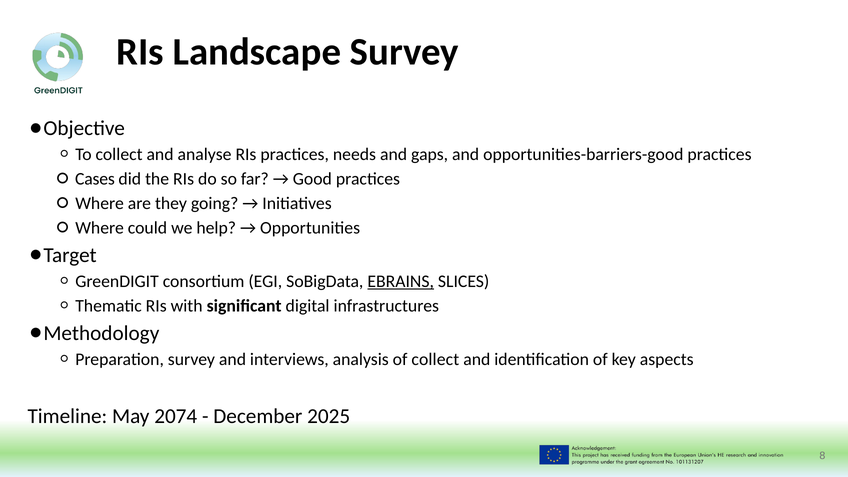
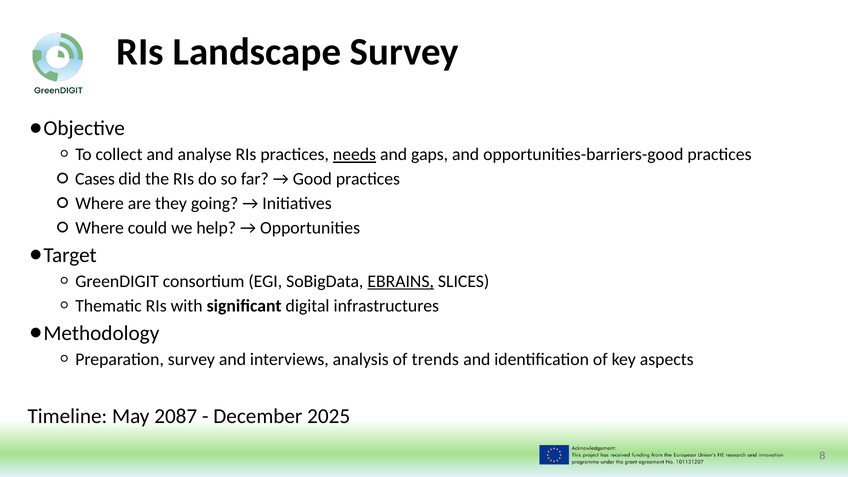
needs underline: none -> present
of collect: collect -> trends
2074: 2074 -> 2087
